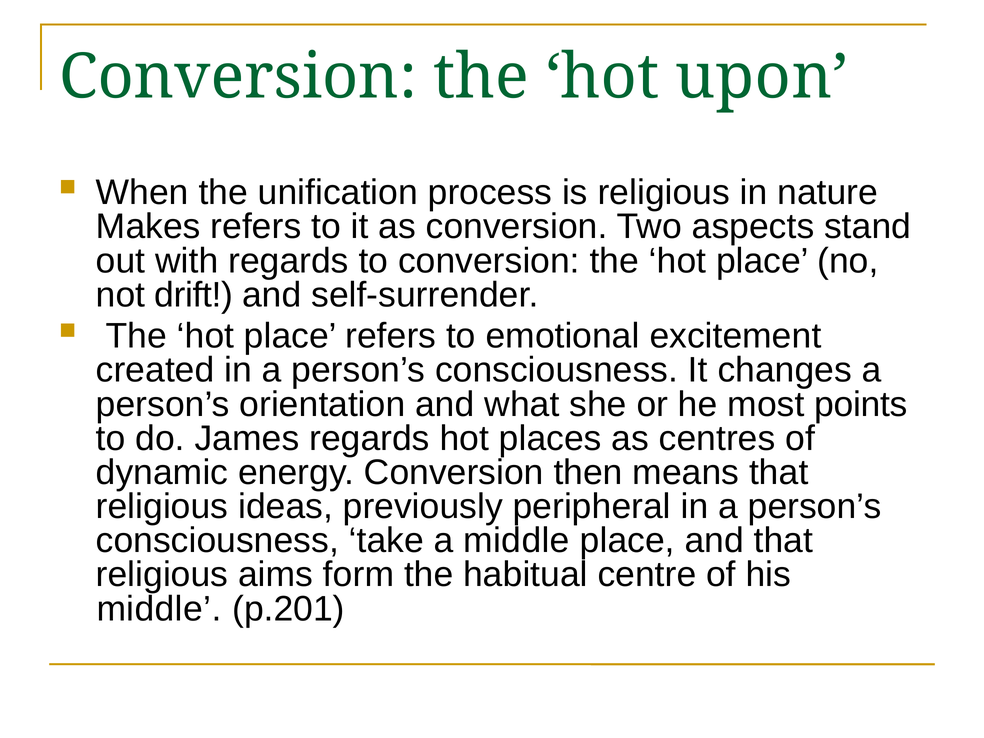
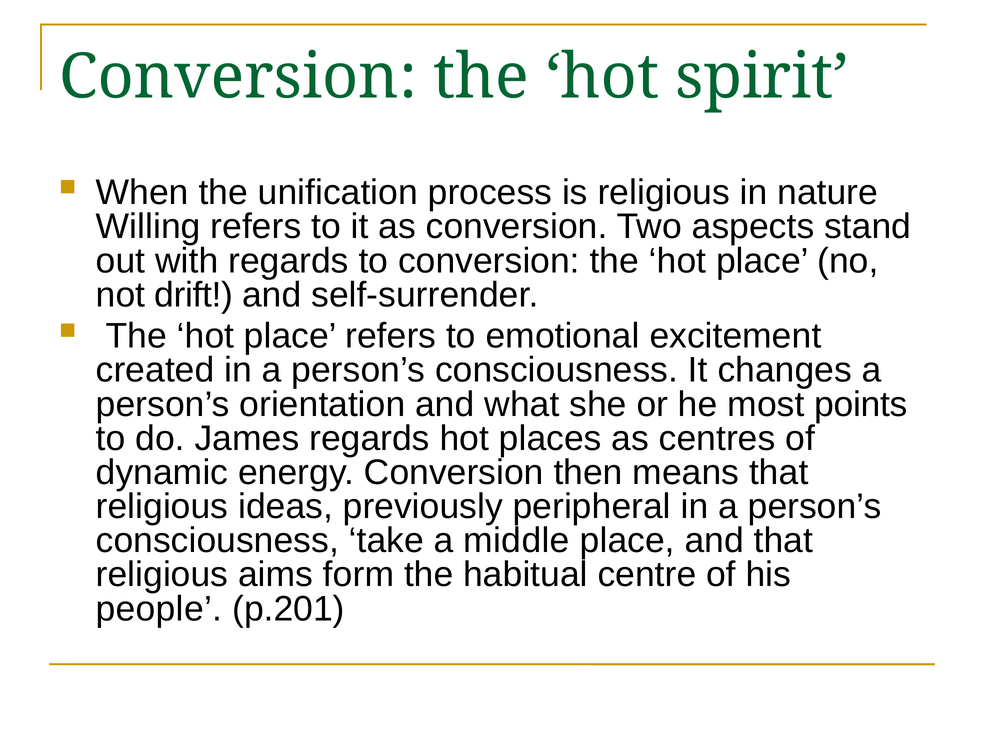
upon: upon -> spirit
Makes: Makes -> Willing
middle at (159, 609): middle -> people
